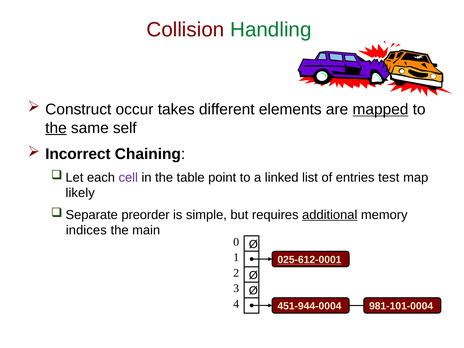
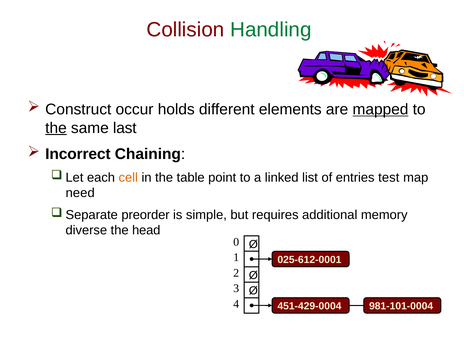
takes: takes -> holds
self: self -> last
cell colour: purple -> orange
likely: likely -> need
additional underline: present -> none
indices: indices -> diverse
main: main -> head
025-612-0001 underline: present -> none
451-944-0004: 451-944-0004 -> 451-429-0004
